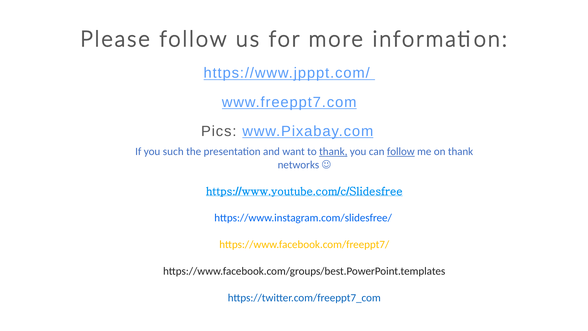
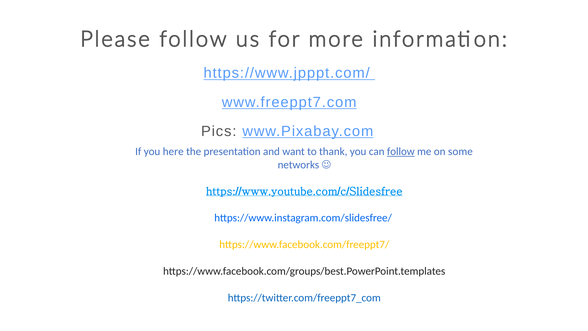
such: such -> here
thank at (333, 152) underline: present -> none
on thank: thank -> some
